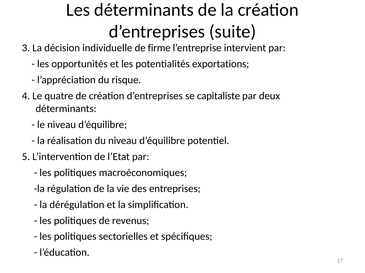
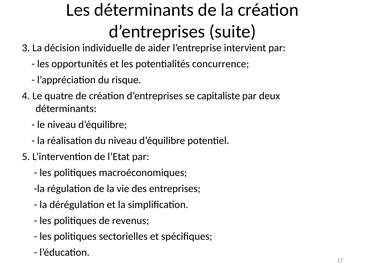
firme: firme -> aider
exportations: exportations -> concurrence
